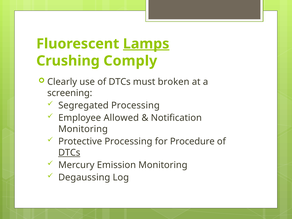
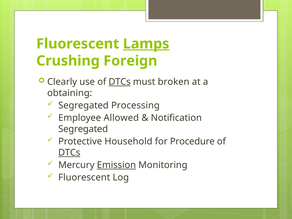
Comply: Comply -> Foreign
DTCs at (120, 82) underline: none -> present
screening: screening -> obtaining
Monitoring at (83, 129): Monitoring -> Segregated
Protective Processing: Processing -> Household
Emission underline: none -> present
Degaussing at (84, 177): Degaussing -> Fluorescent
